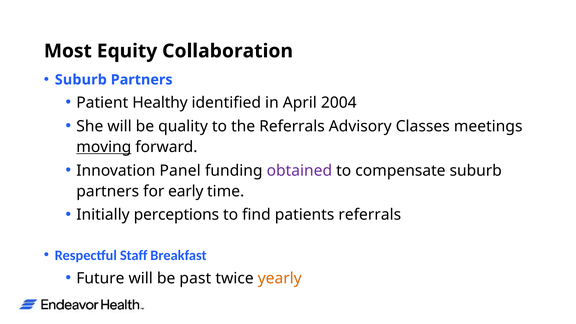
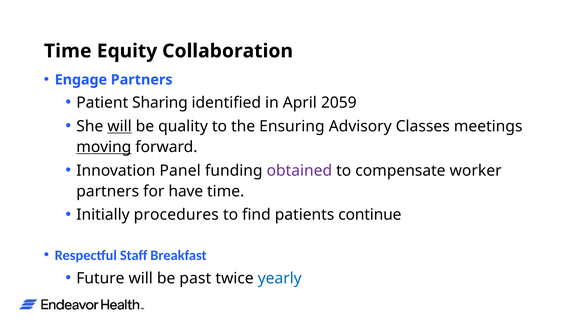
Most at (68, 51): Most -> Time
Suburb at (81, 80): Suburb -> Engage
Healthy: Healthy -> Sharing
2004: 2004 -> 2059
will at (120, 126) underline: none -> present
the Referrals: Referrals -> Ensuring
compensate suburb: suburb -> worker
early: early -> have
perceptions: perceptions -> procedures
patients referrals: referrals -> continue
yearly colour: orange -> blue
